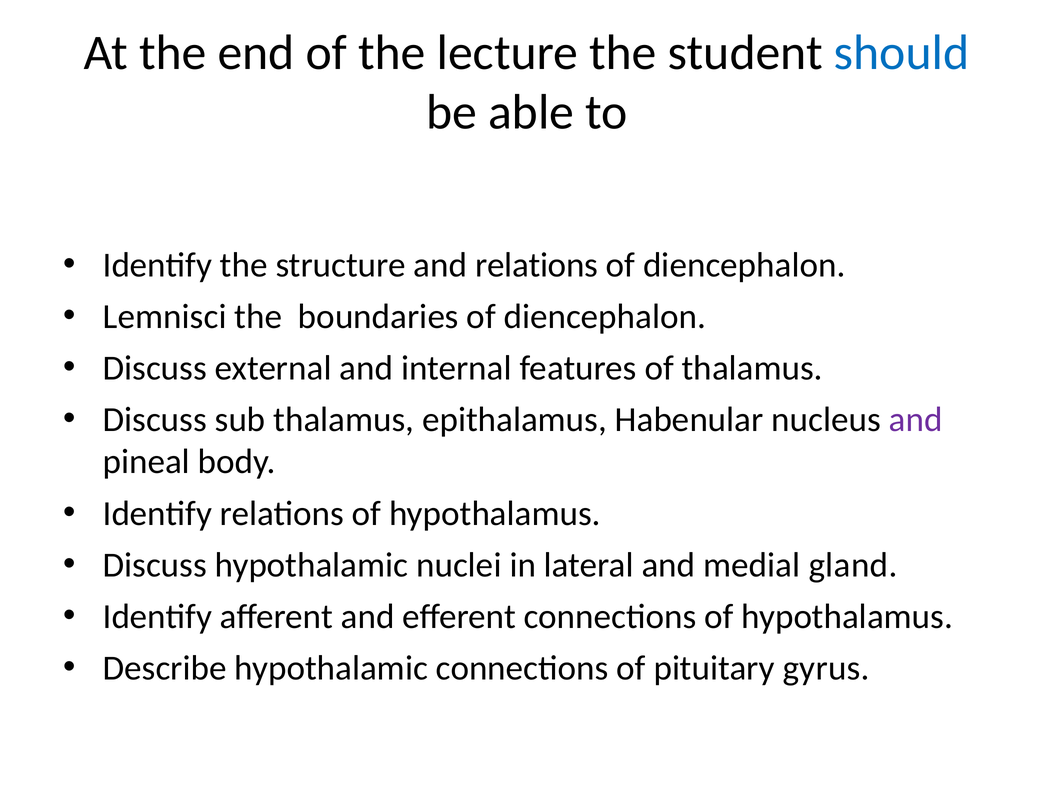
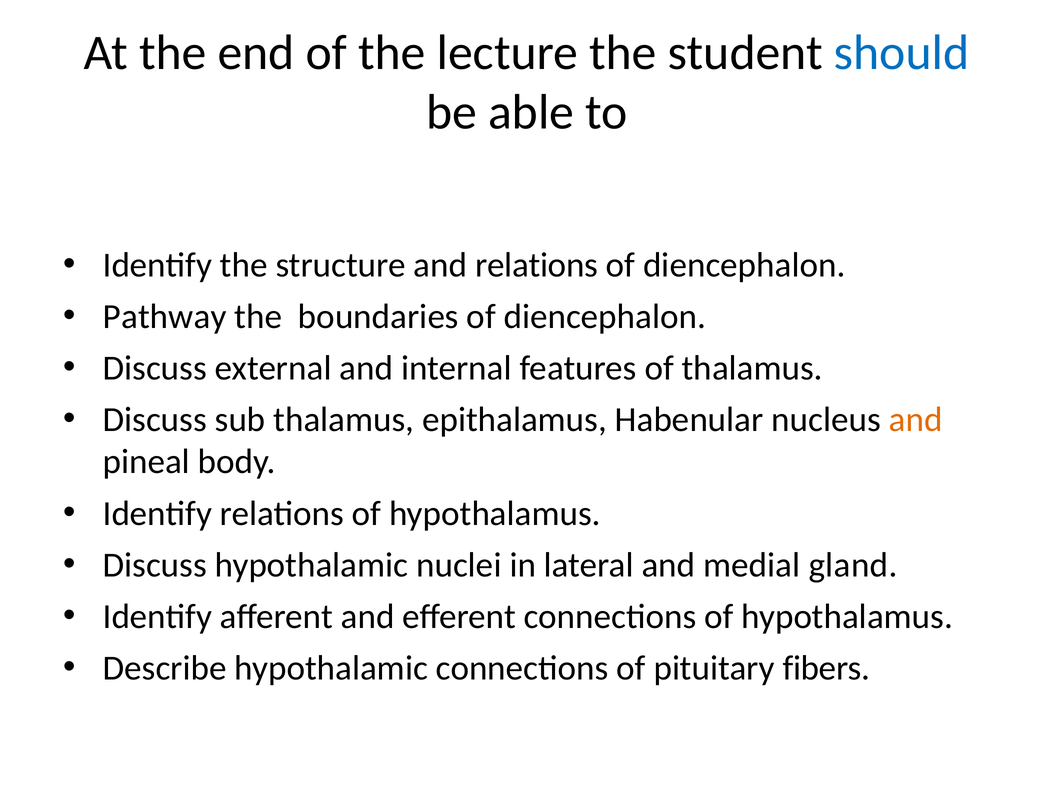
Lemnisci: Lemnisci -> Pathway
and at (916, 419) colour: purple -> orange
gyrus: gyrus -> fibers
